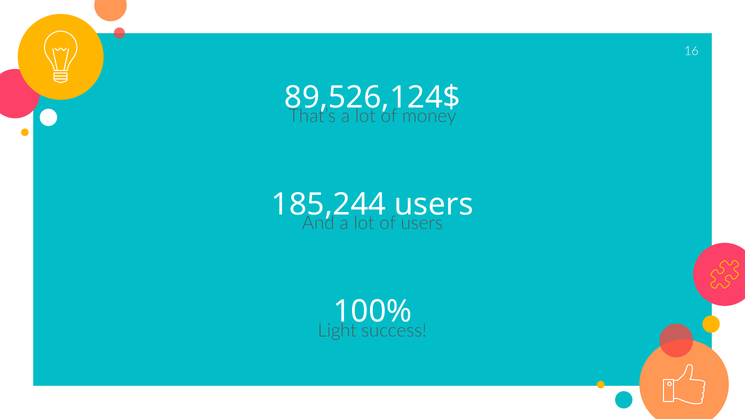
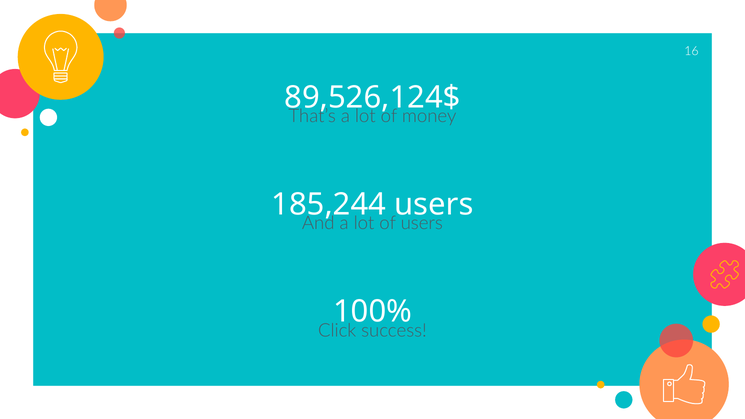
Light: Light -> Click
